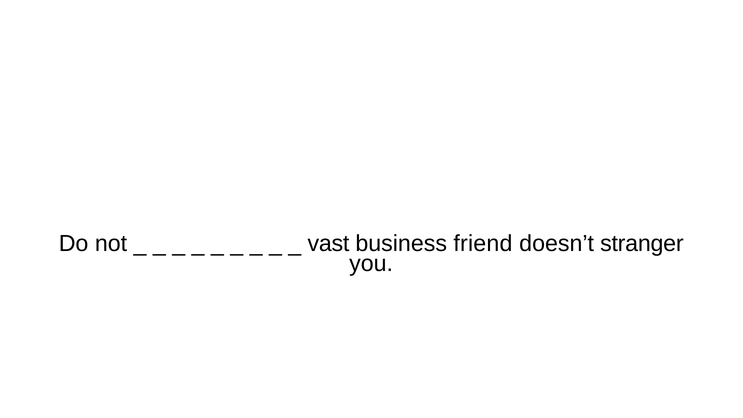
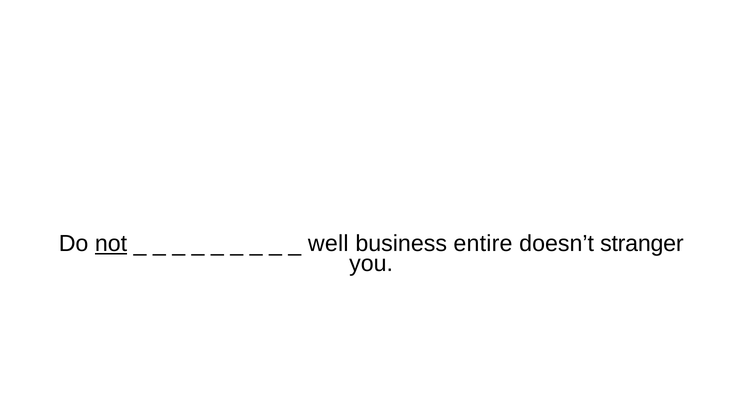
not underline: none -> present
vast: vast -> well
friend: friend -> entire
